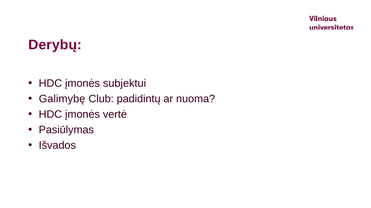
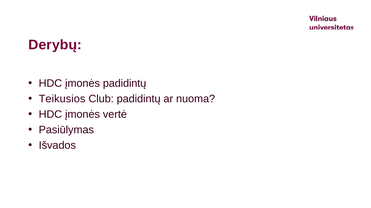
įmonės subjektui: subjektui -> padidintų
Galimybę: Galimybę -> Teikusios
